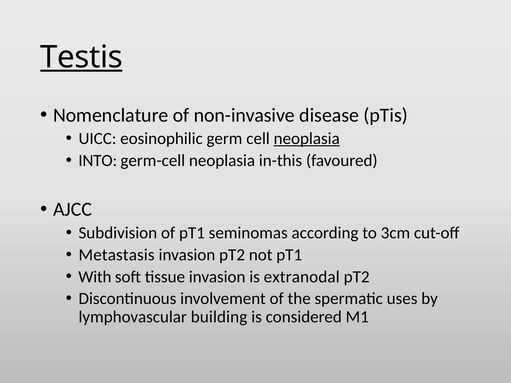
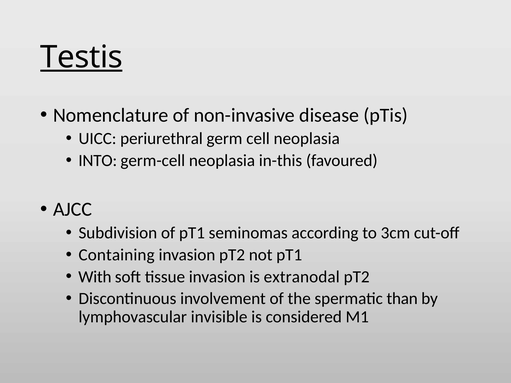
eosinophilic: eosinophilic -> periurethral
neoplasia at (307, 139) underline: present -> none
Metastasis: Metastasis -> Containing
uses: uses -> than
building: building -> invisible
